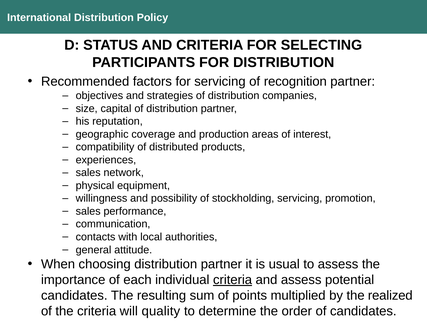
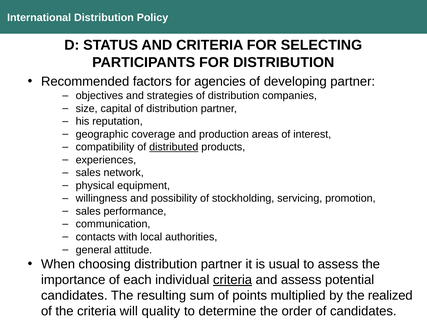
for servicing: servicing -> agencies
recognition: recognition -> developing
distributed underline: none -> present
